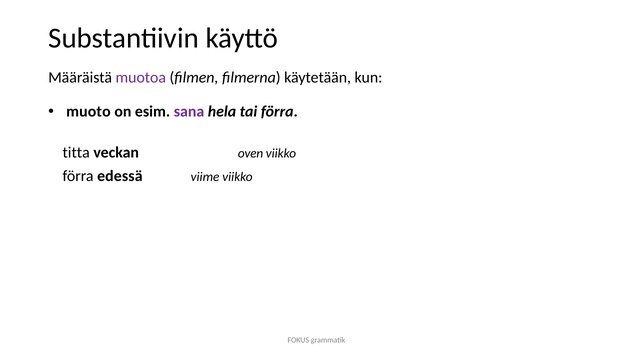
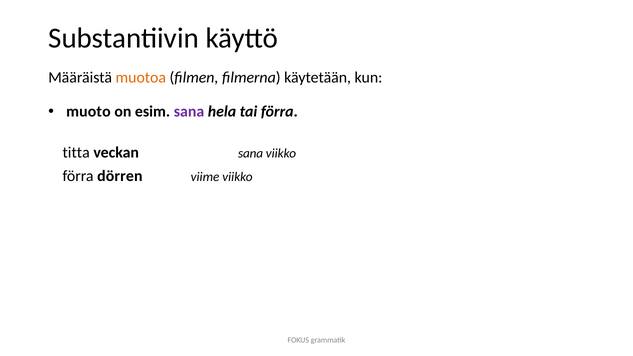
muotoa colour: purple -> orange
veckan oven: oven -> sana
edessä: edessä -> dörren
